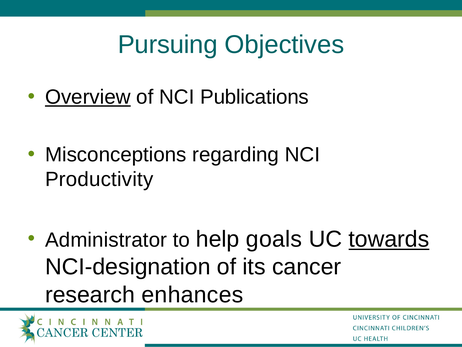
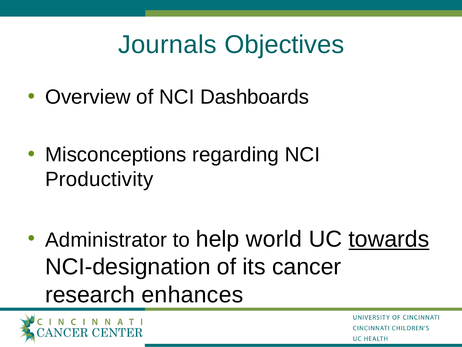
Pursuing: Pursuing -> Journals
Overview underline: present -> none
Publications: Publications -> Dashboards
goals: goals -> world
